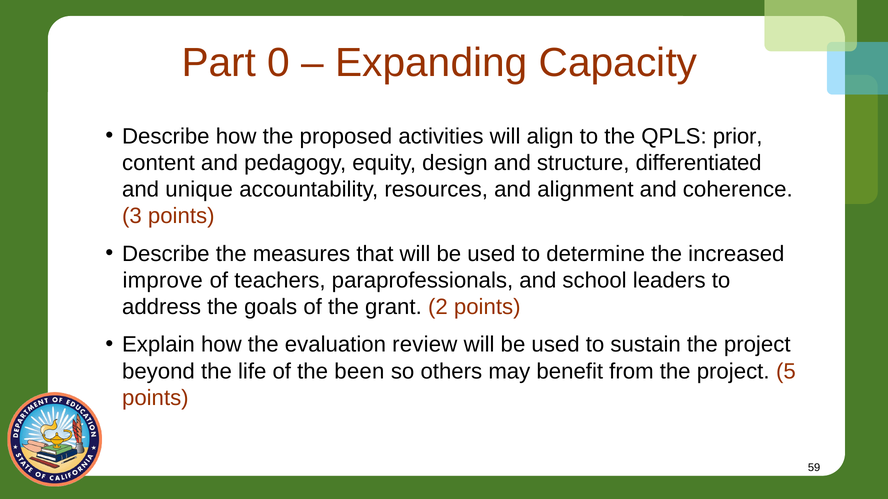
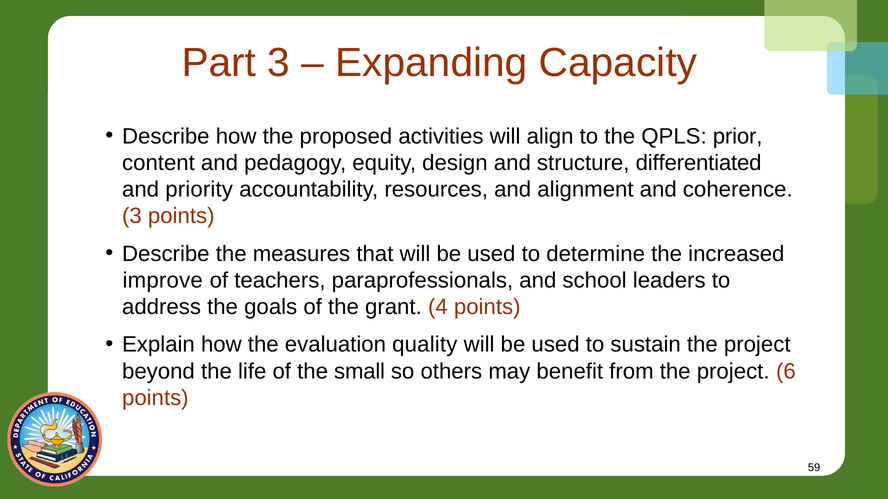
Part 0: 0 -> 3
unique: unique -> priority
2: 2 -> 4
review: review -> quality
been: been -> small
5: 5 -> 6
